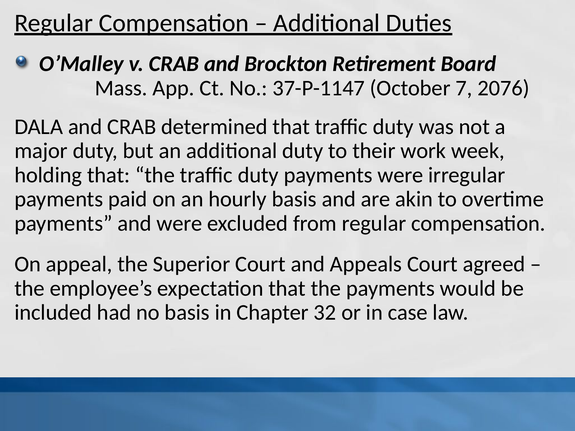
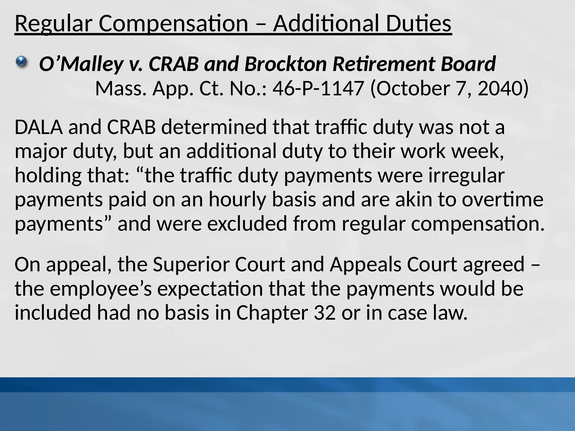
37-P-1147: 37-P-1147 -> 46-P-1147
2076: 2076 -> 2040
